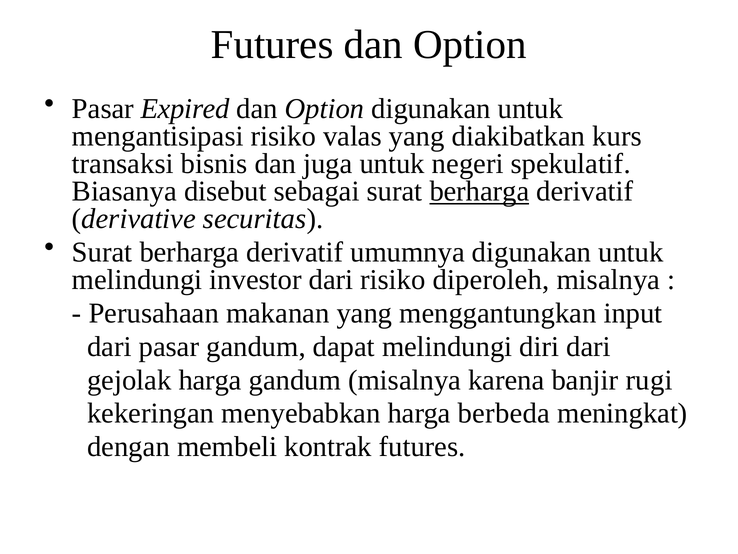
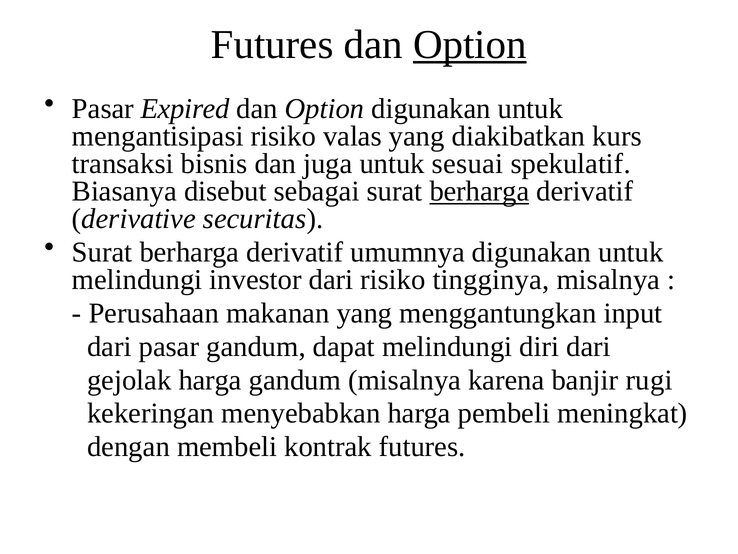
Option at (470, 45) underline: none -> present
negeri: negeri -> sesuai
diperoleh: diperoleh -> tingginya
berbeda: berbeda -> pembeli
